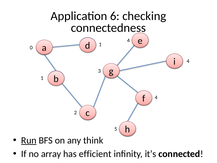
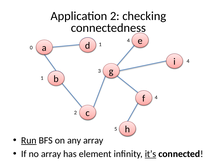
Application 6: 6 -> 2
any think: think -> array
efficient: efficient -> element
it’s underline: none -> present
